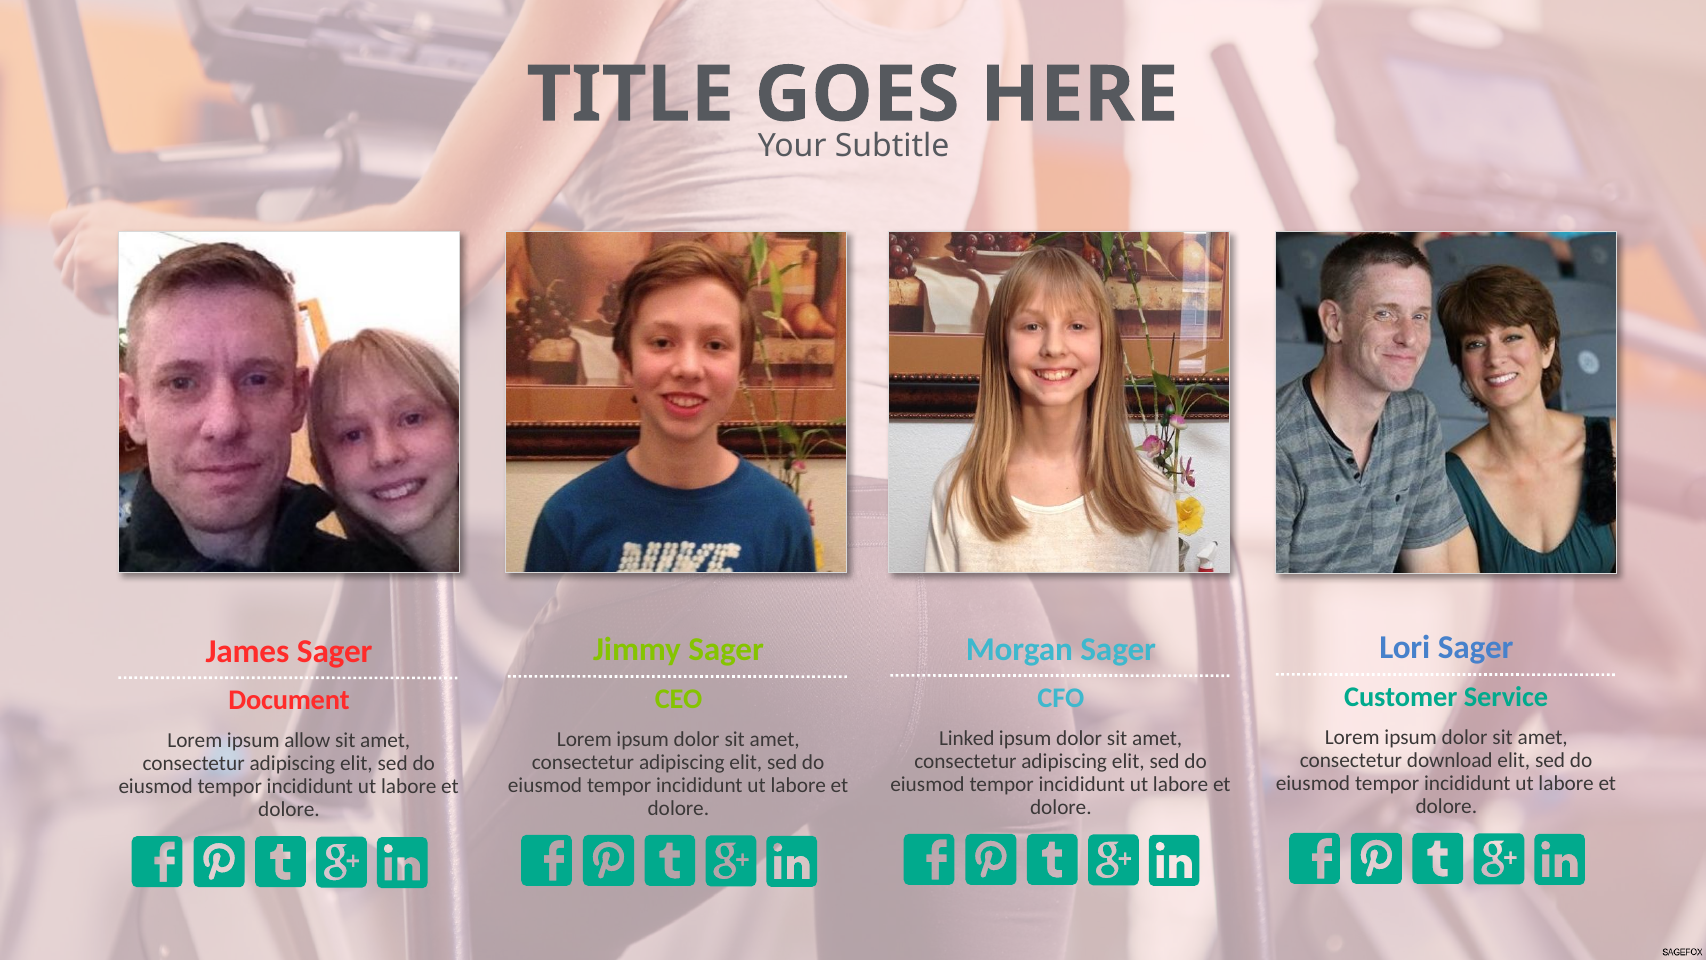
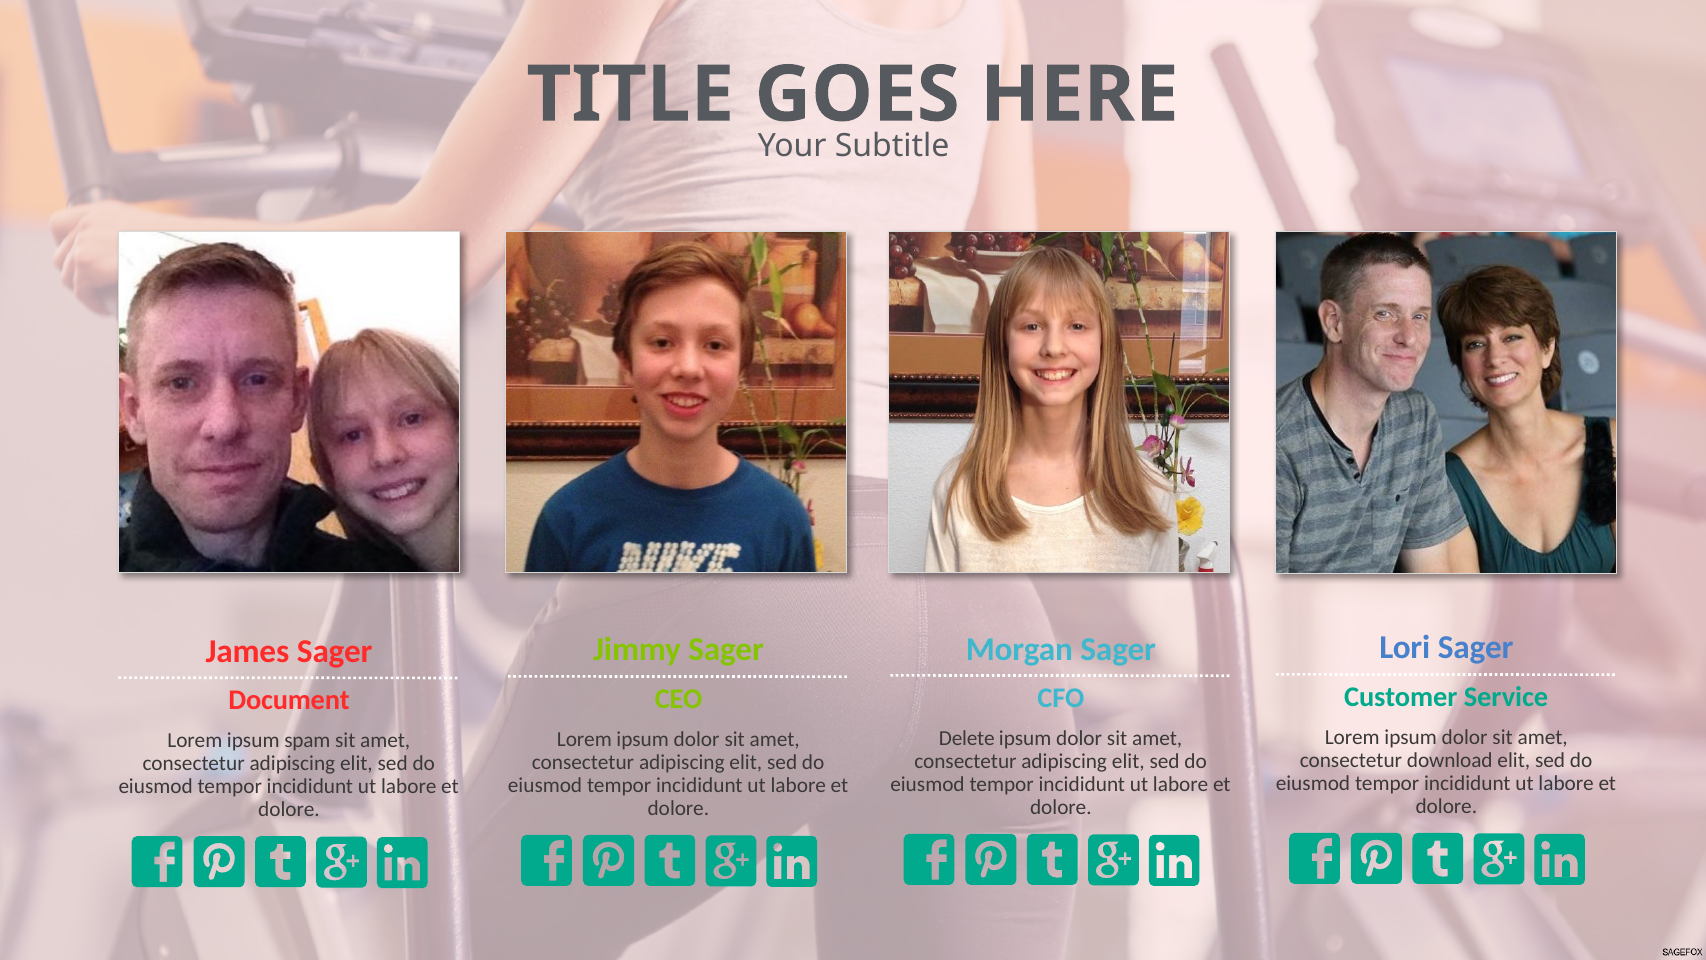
Linked: Linked -> Delete
allow: allow -> spam
